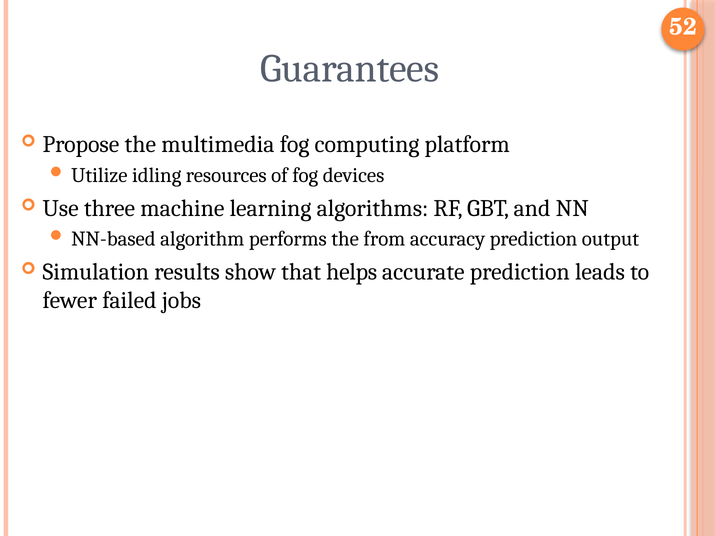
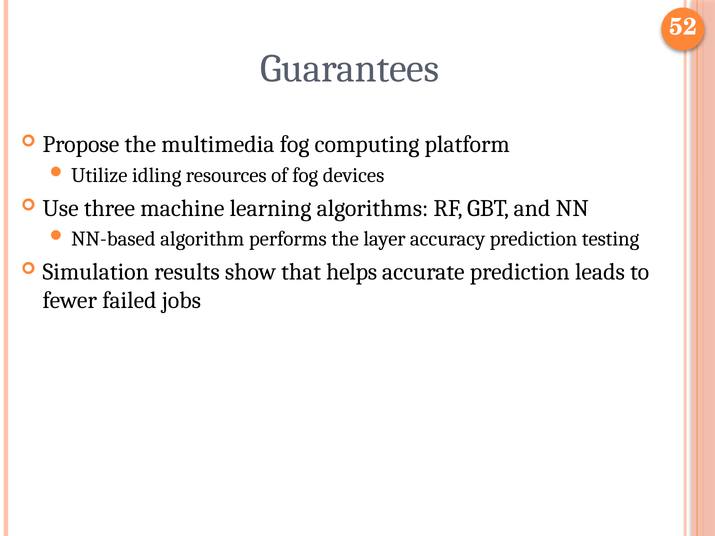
from: from -> layer
output: output -> testing
